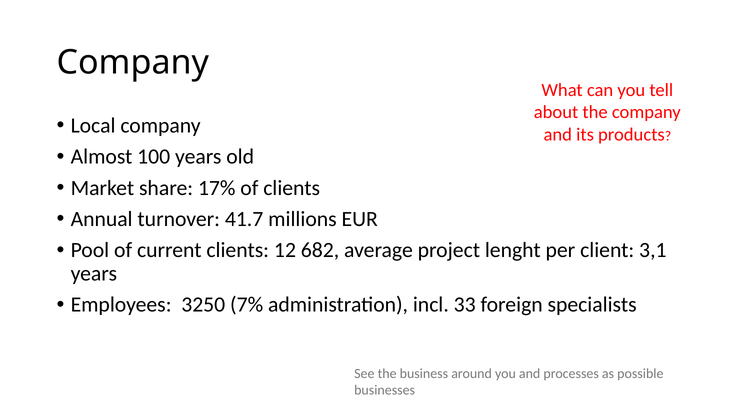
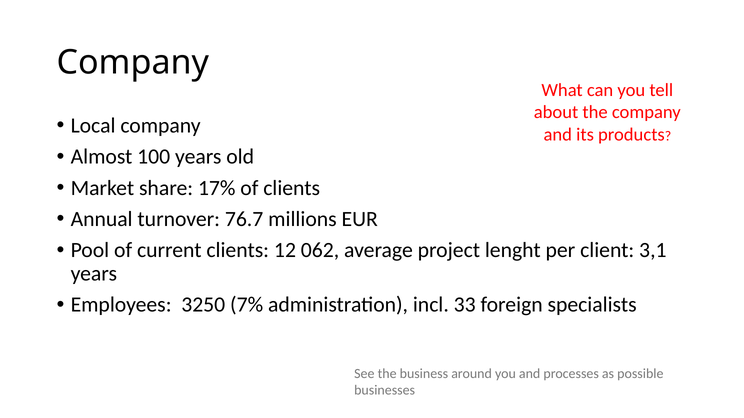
41.7: 41.7 -> 76.7
682: 682 -> 062
